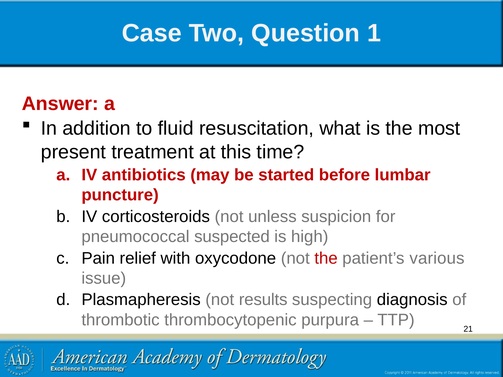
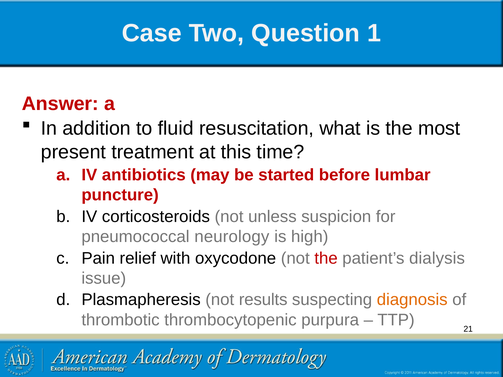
suspected: suspected -> neurology
various: various -> dialysis
diagnosis colour: black -> orange
